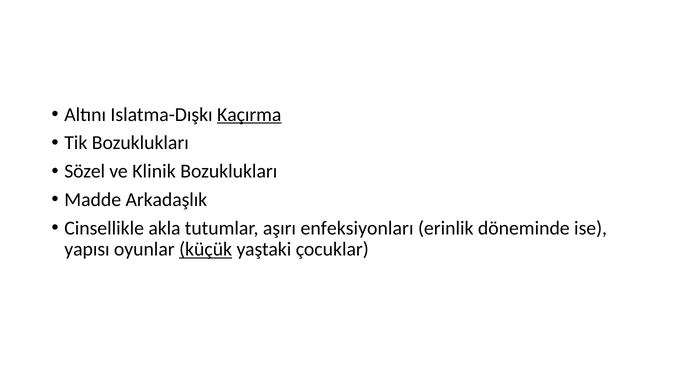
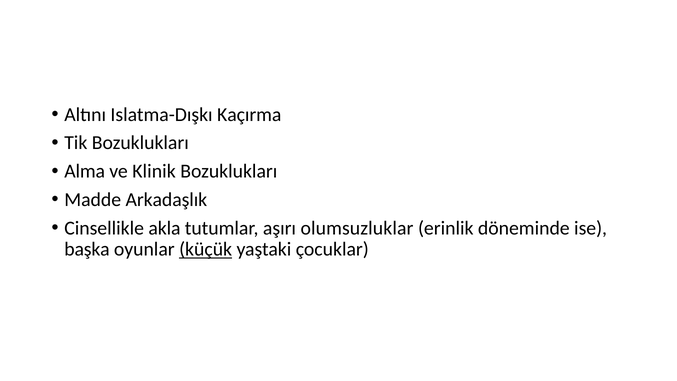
Kaçırma underline: present -> none
Sözel: Sözel -> Alma
enfeksiyonları: enfeksiyonları -> olumsuzluklar
yapısı: yapısı -> başka
